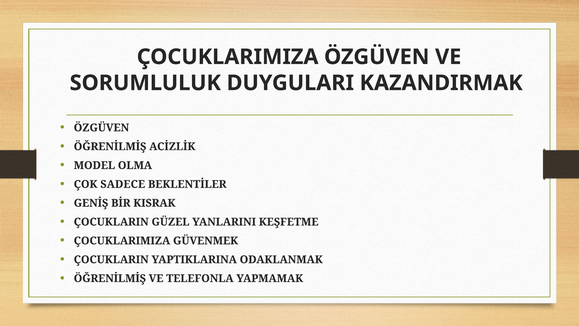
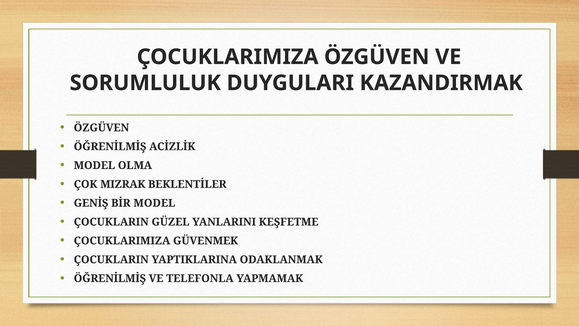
SADECE: SADECE -> MIZRAK
BİR KISRAK: KISRAK -> MODEL
